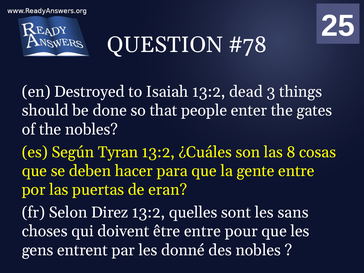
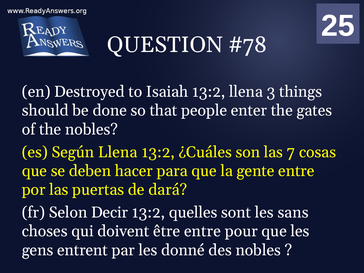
13:2 dead: dead -> llena
Según Tyran: Tyran -> Llena
8: 8 -> 7
eran: eran -> dará
Direz: Direz -> Decir
